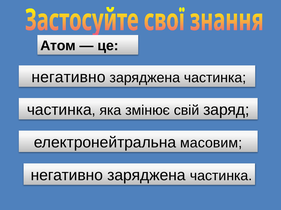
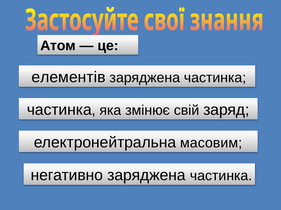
негативно at (68, 77): негативно -> елементів
